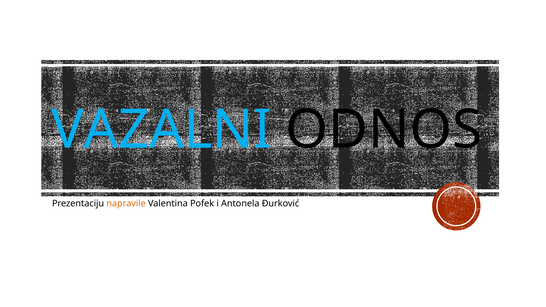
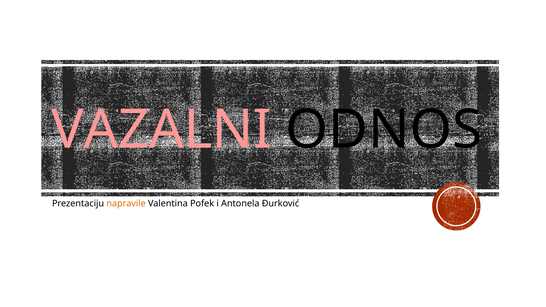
VAZALNI colour: light blue -> pink
